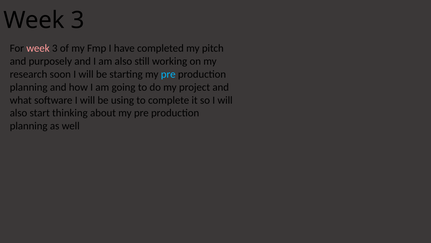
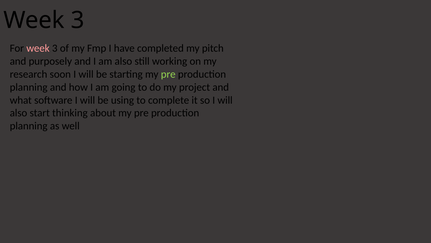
pre at (168, 74) colour: light blue -> light green
